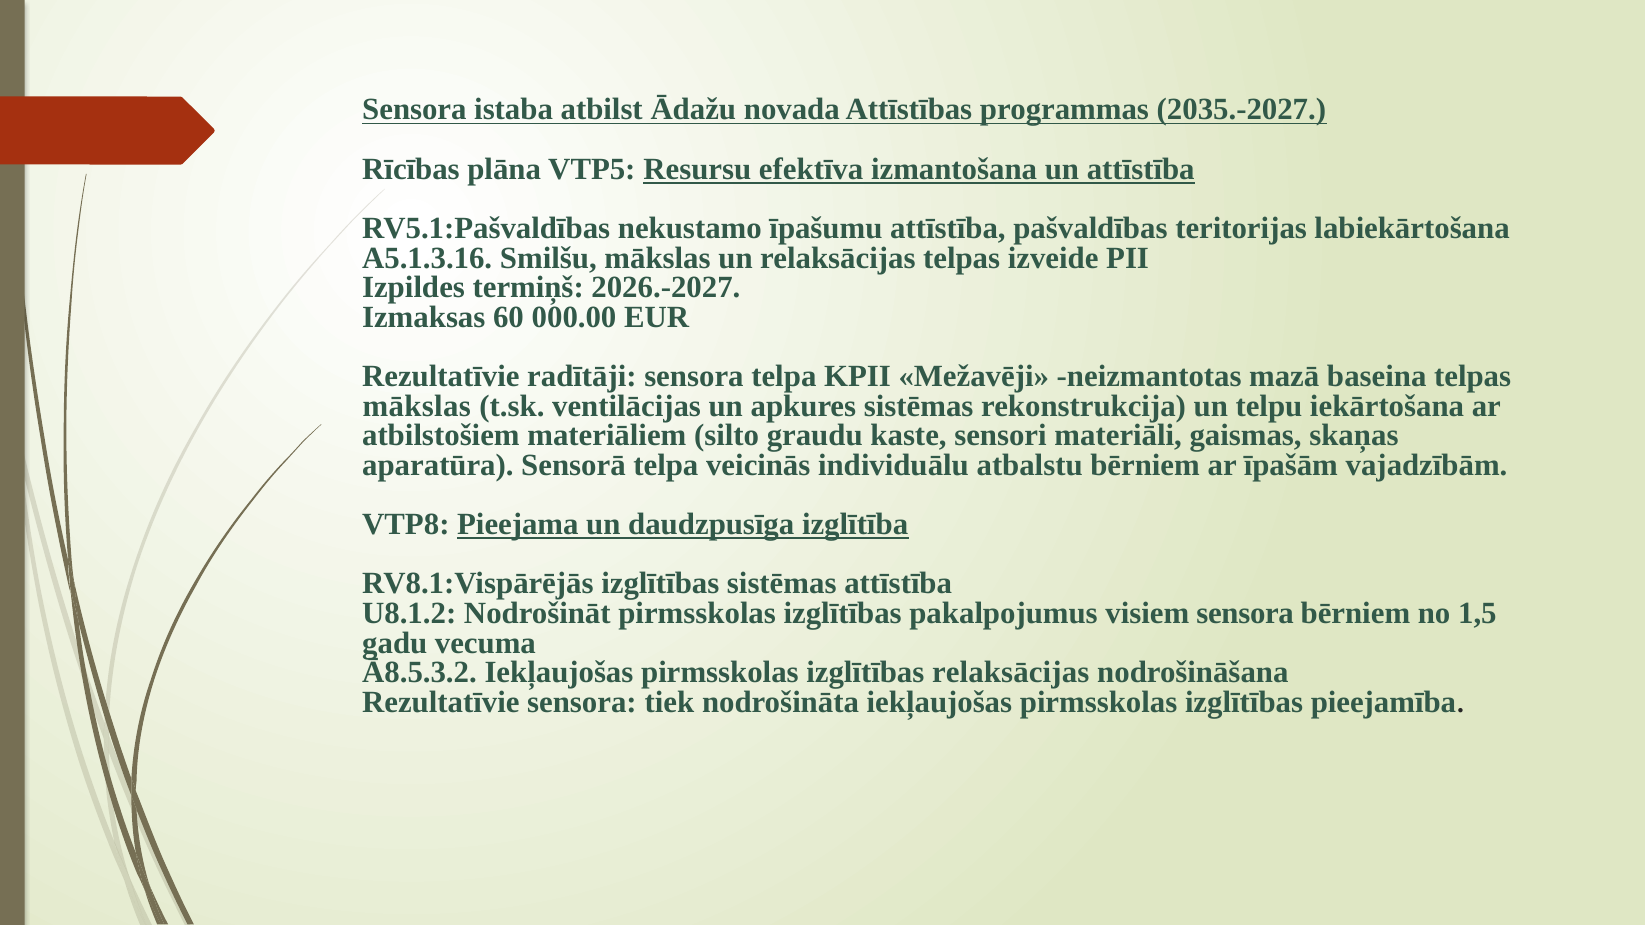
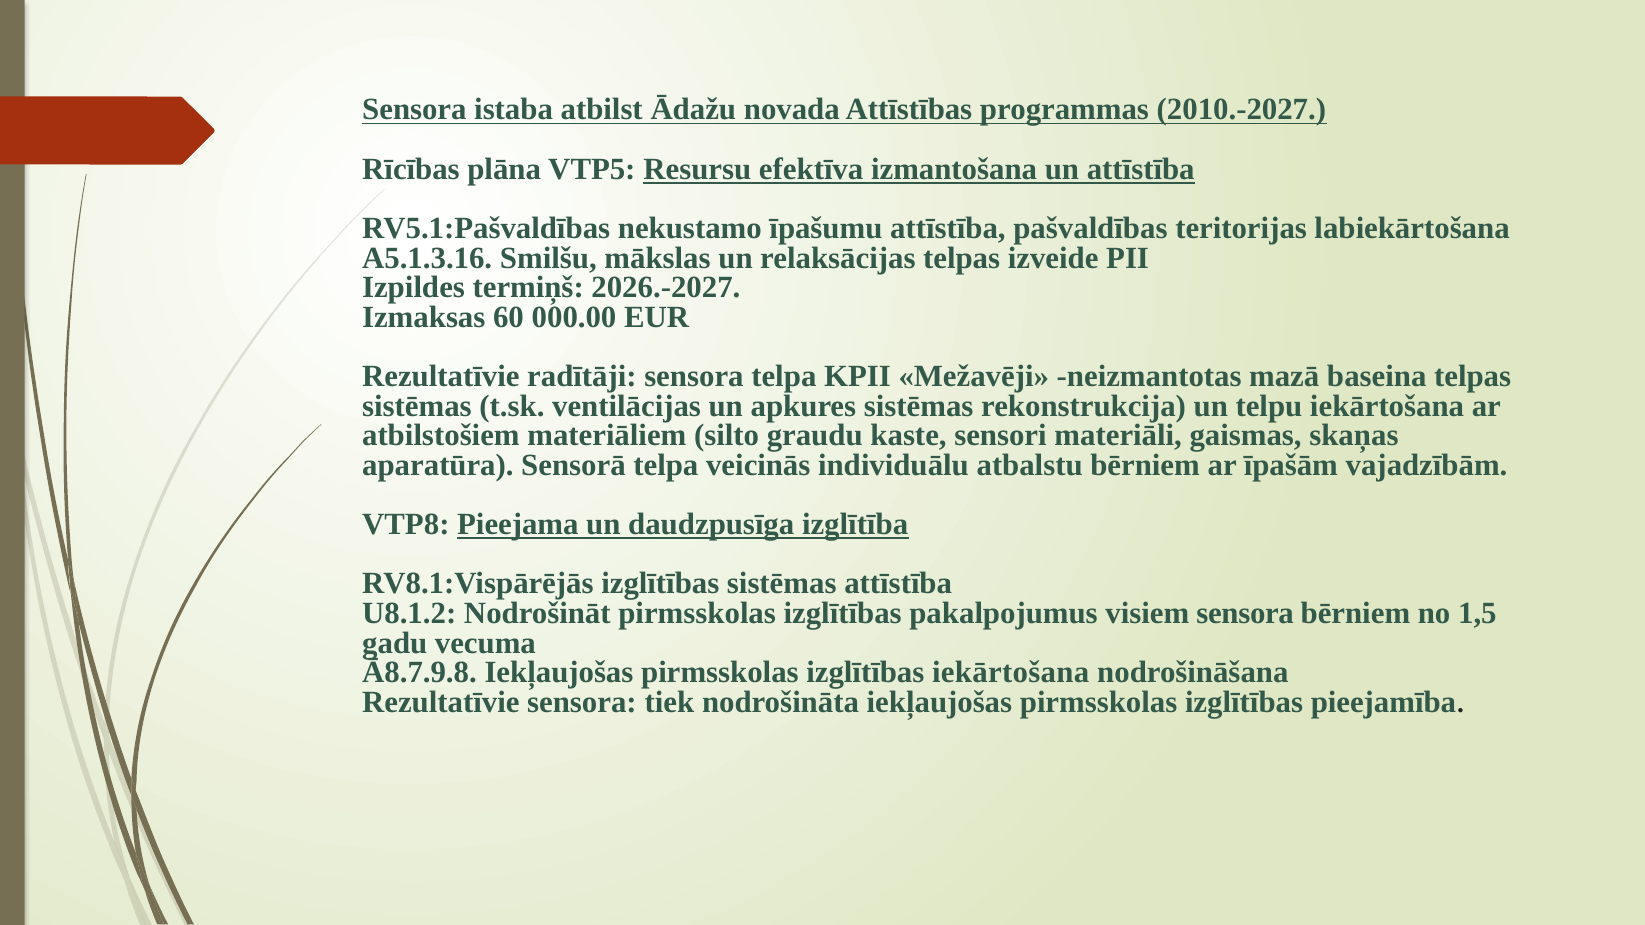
2035.-2027: 2035.-2027 -> 2010.-2027
mākslas at (417, 406): mākslas -> sistēmas
Ā8.5.3.2: Ā8.5.3.2 -> Ā8.7.9.8
izglītības relaksācijas: relaksācijas -> iekārtošana
